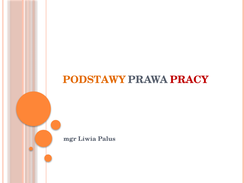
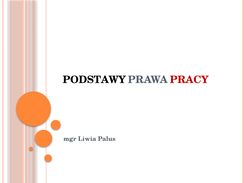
PODSTAWY colour: orange -> black
